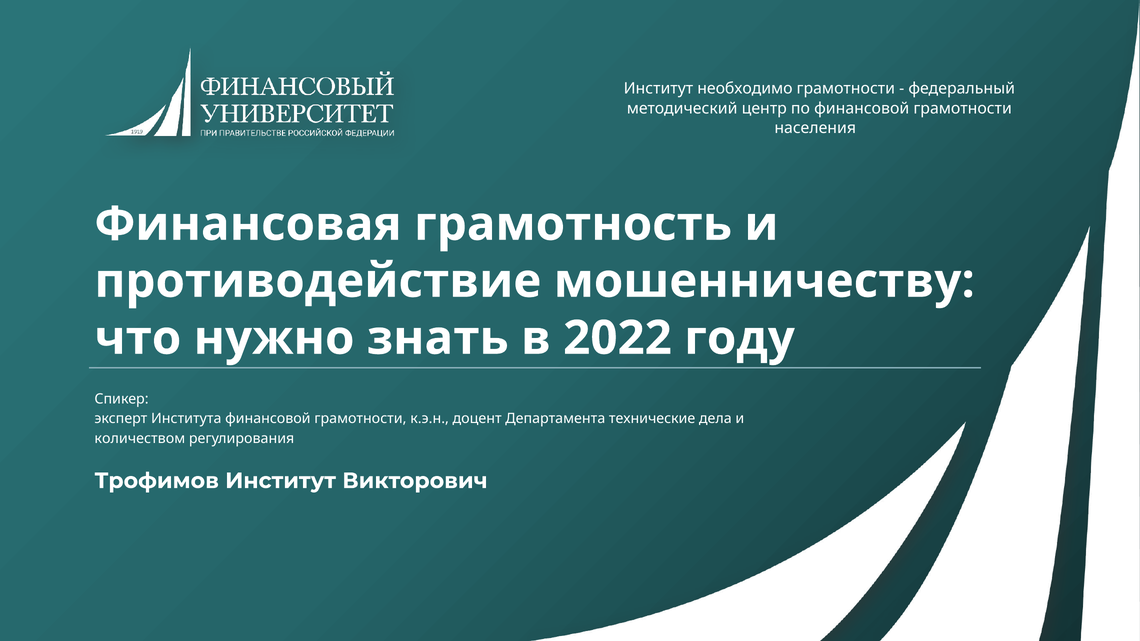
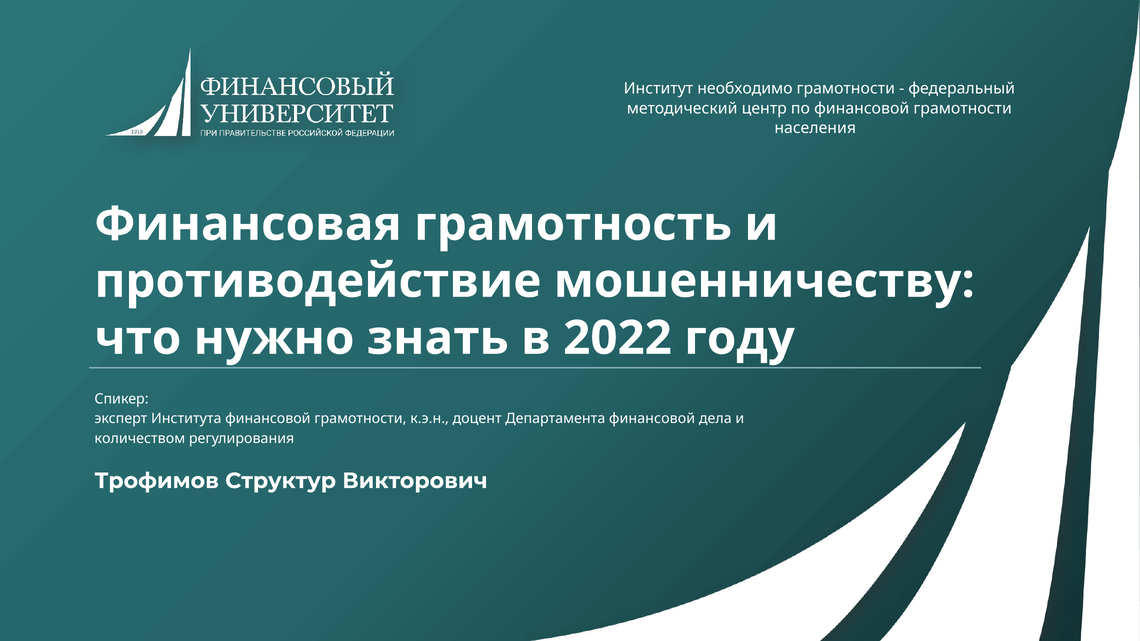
Департамента технические: технические -> финансовой
Трофимов Институт: Институт -> Структур
